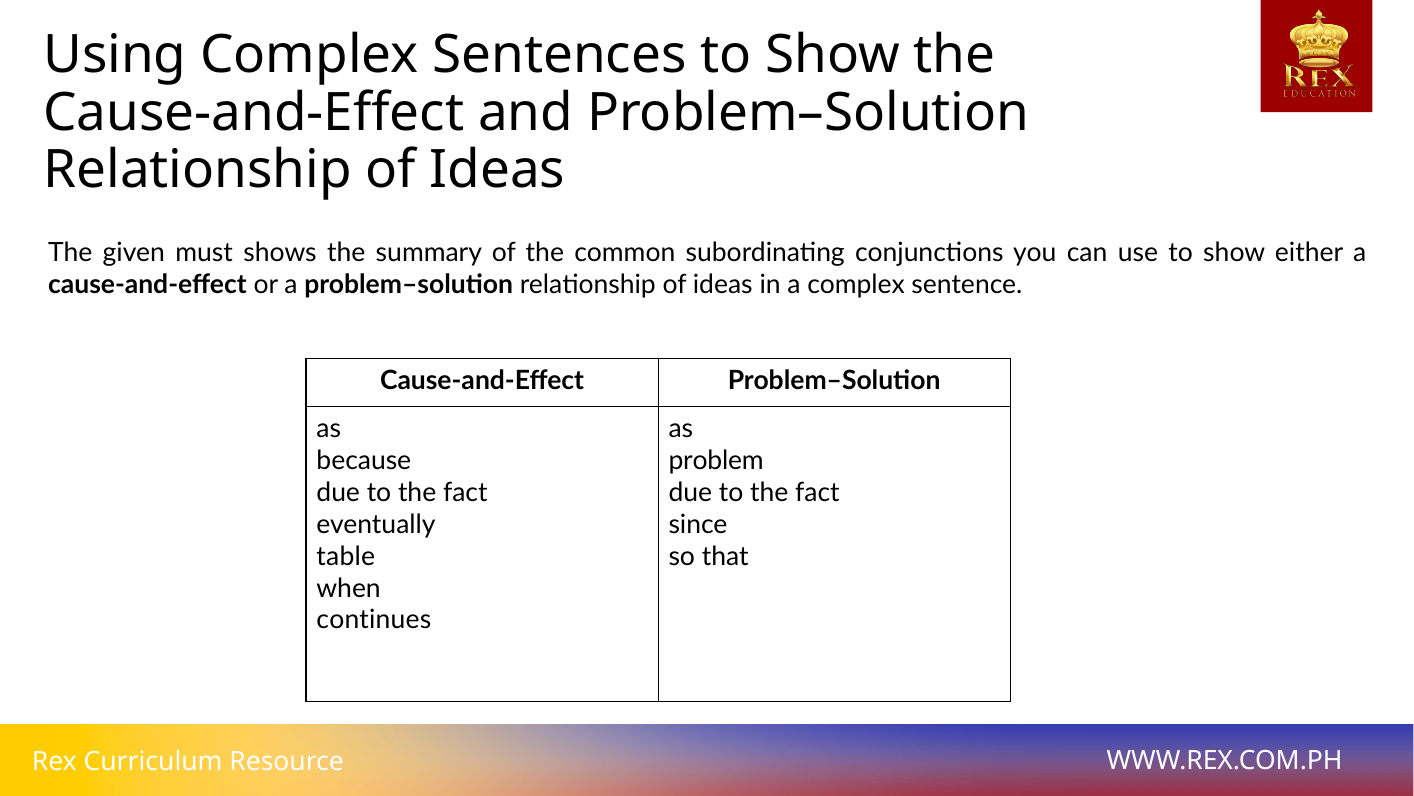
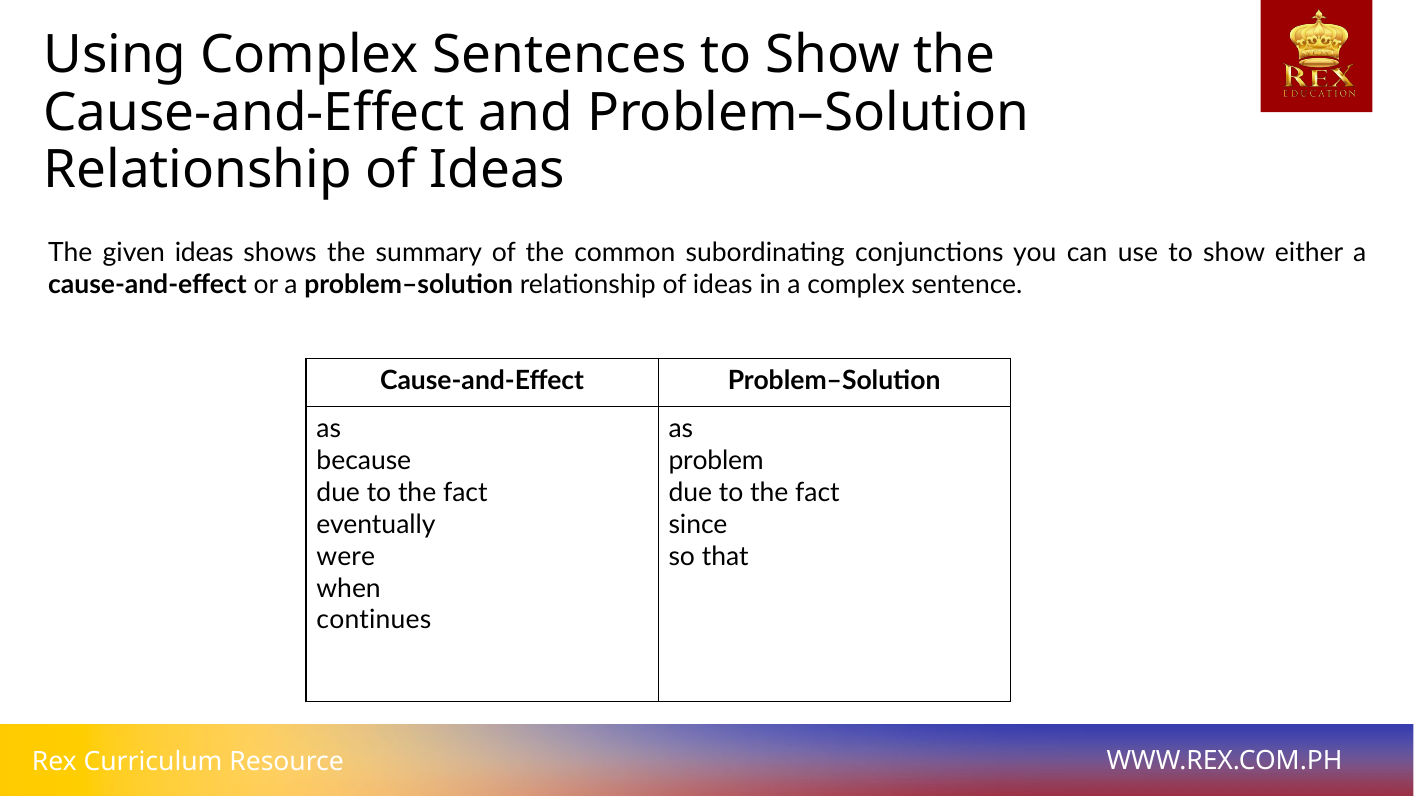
given must: must -> ideas
table: table -> were
